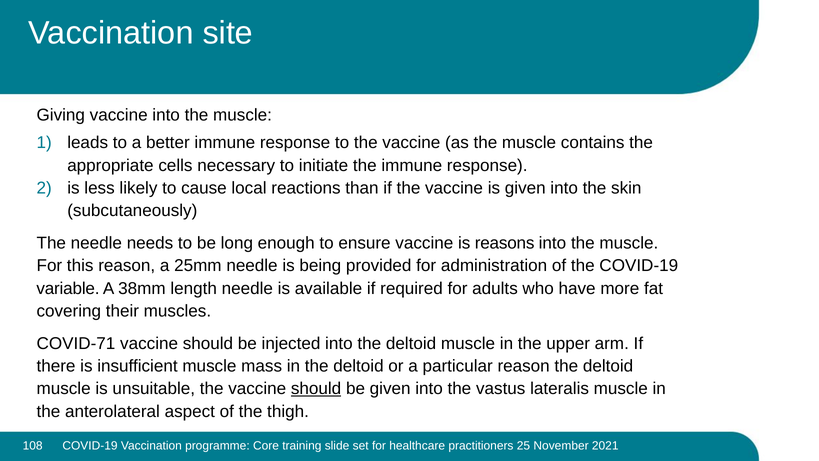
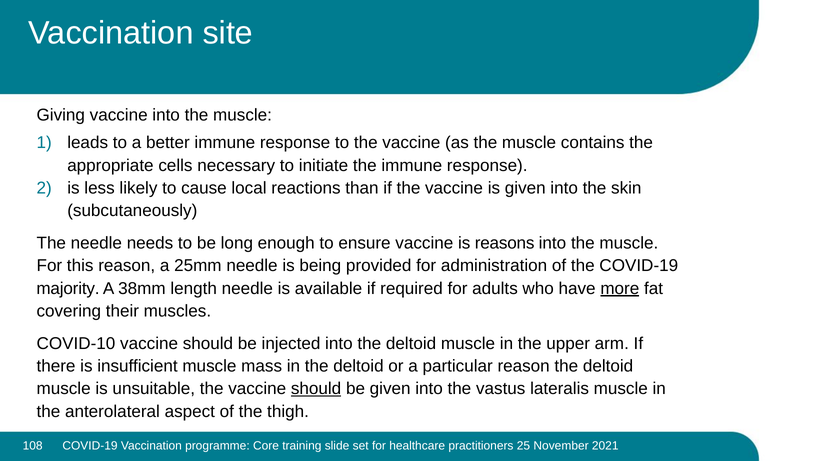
variable: variable -> majority
more underline: none -> present
COVID-71: COVID-71 -> COVID-10
